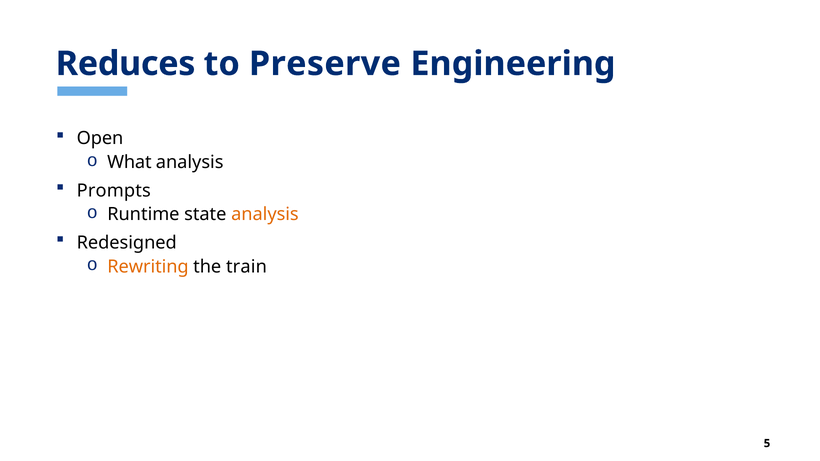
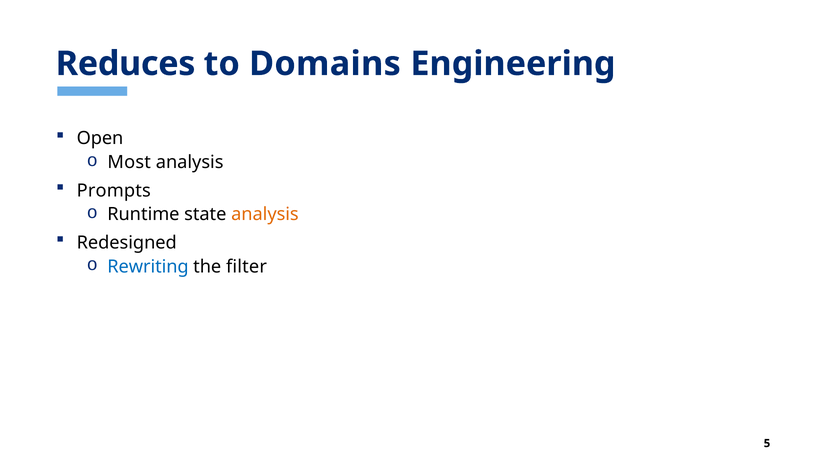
Preserve: Preserve -> Domains
What: What -> Most
Rewriting colour: orange -> blue
train: train -> filter
